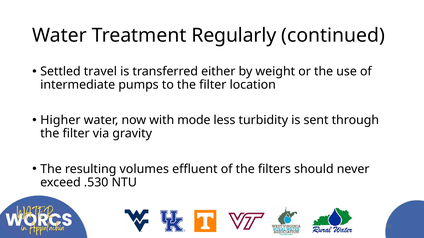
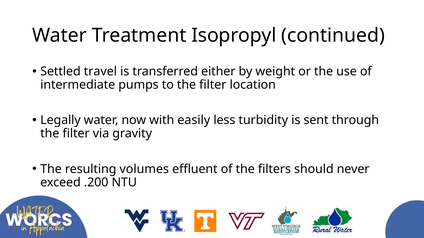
Regularly: Regularly -> Isopropyl
Higher: Higher -> Legally
mode: mode -> easily
.530: .530 -> .200
